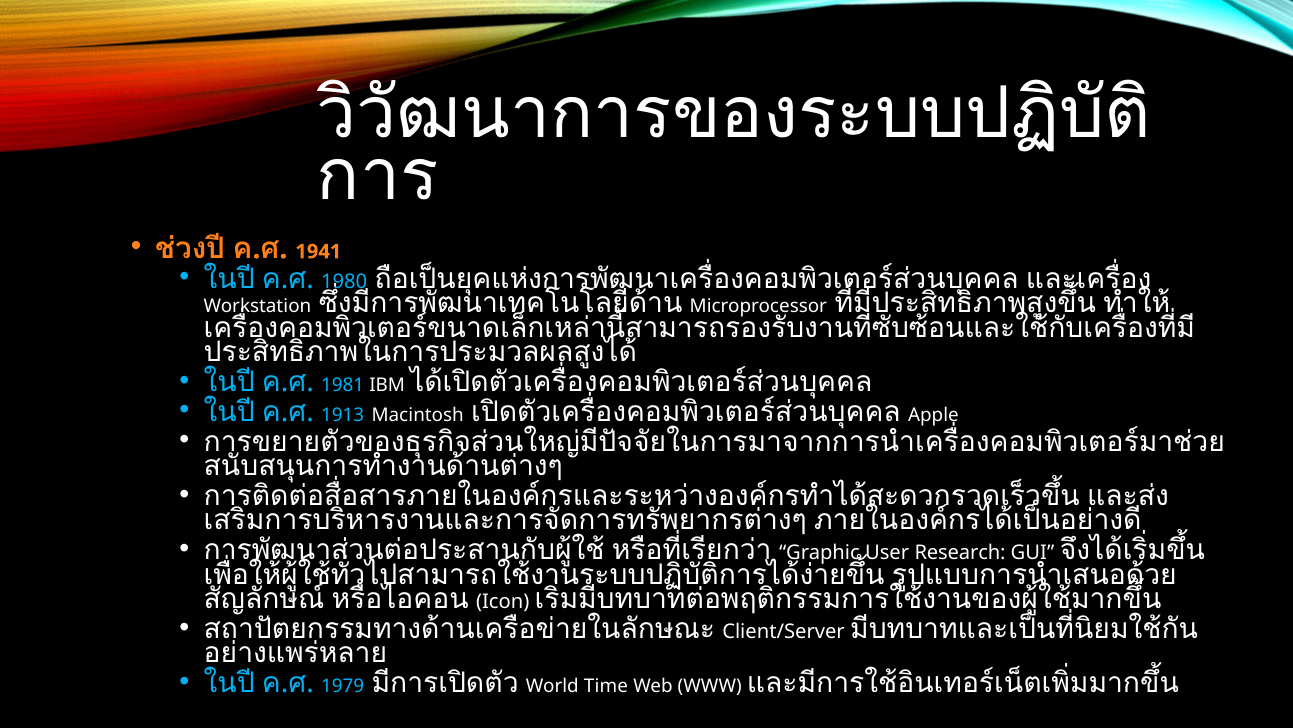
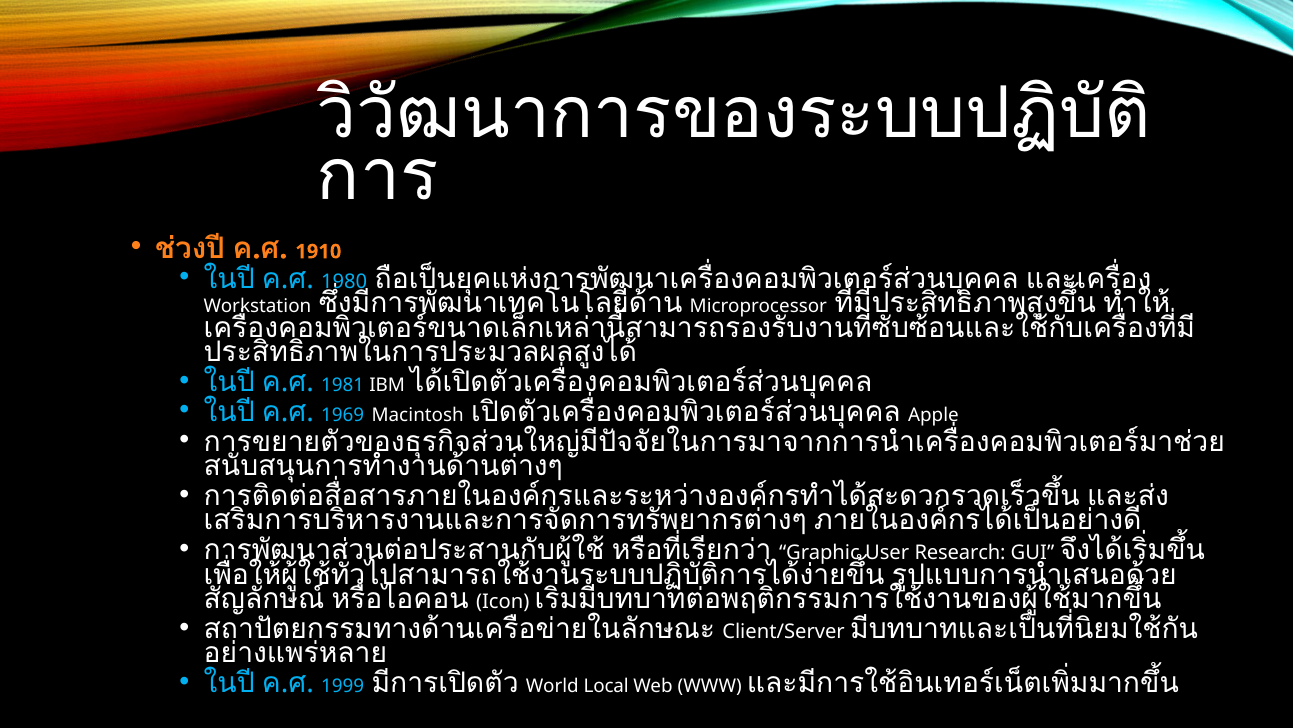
1941: 1941 -> 1910
1913: 1913 -> 1969
1979: 1979 -> 1999
Time: Time -> Local
